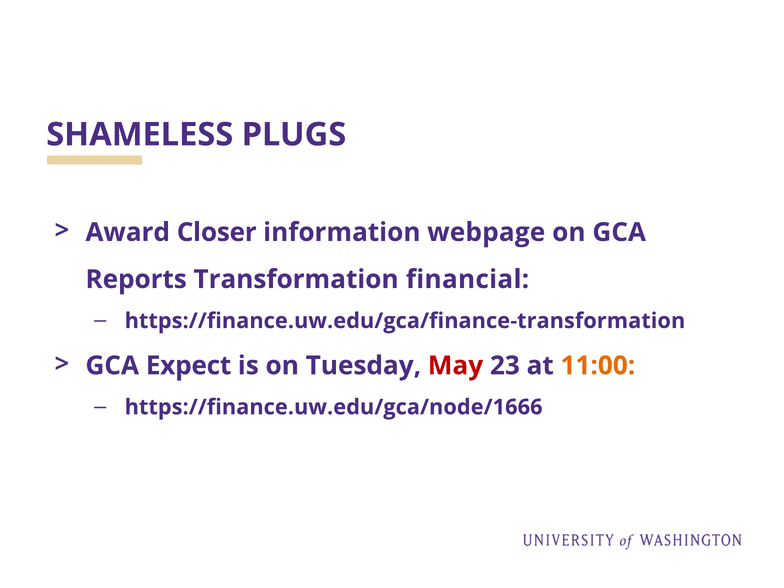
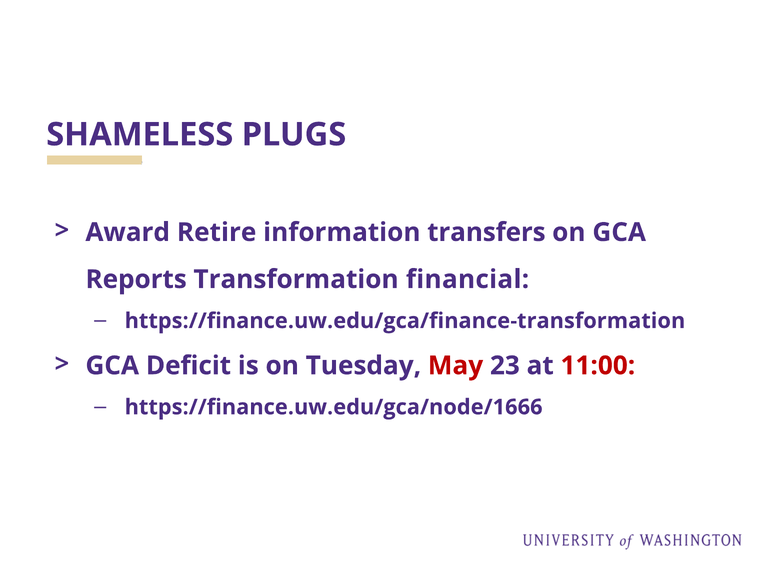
Closer: Closer -> Retire
webpage: webpage -> transfers
Expect: Expect -> Deficit
11:00 colour: orange -> red
